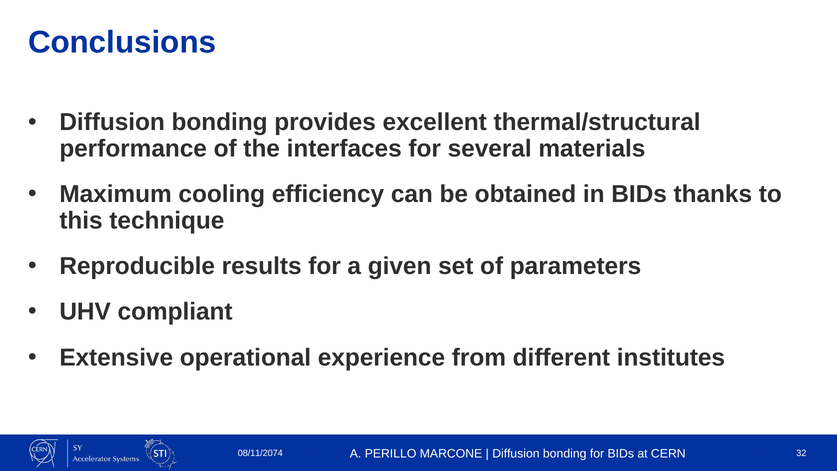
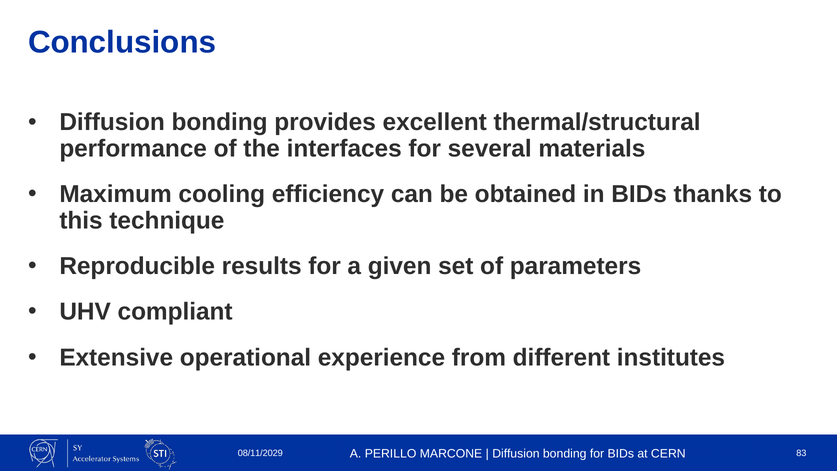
08/11/2074: 08/11/2074 -> 08/11/2029
32: 32 -> 83
